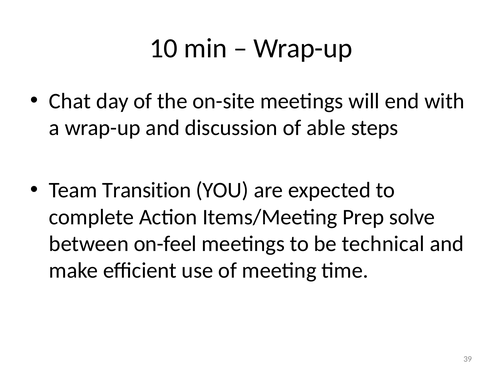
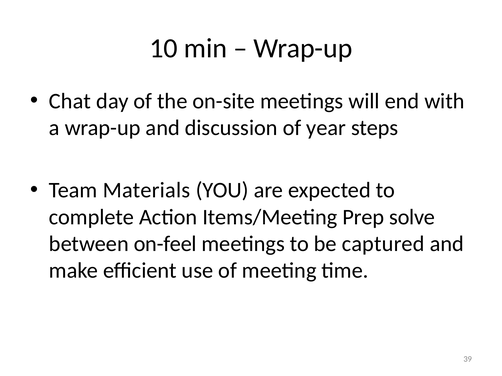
able: able -> year
Transition: Transition -> Materials
technical: technical -> captured
